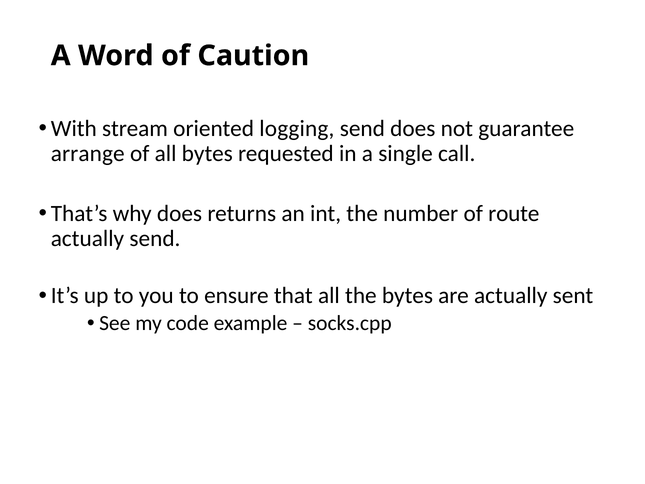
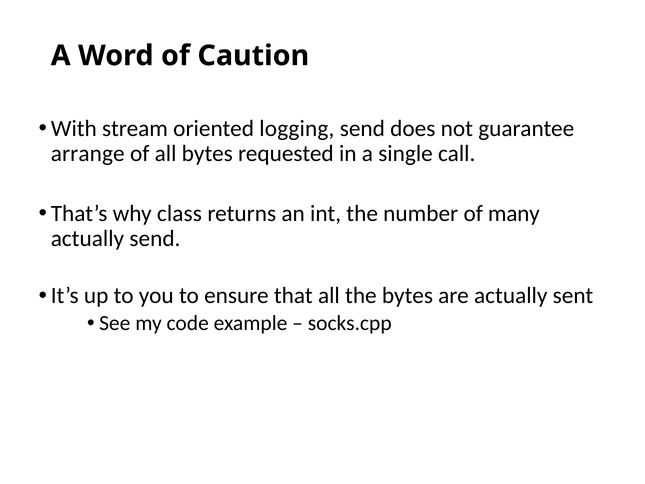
why does: does -> class
route: route -> many
